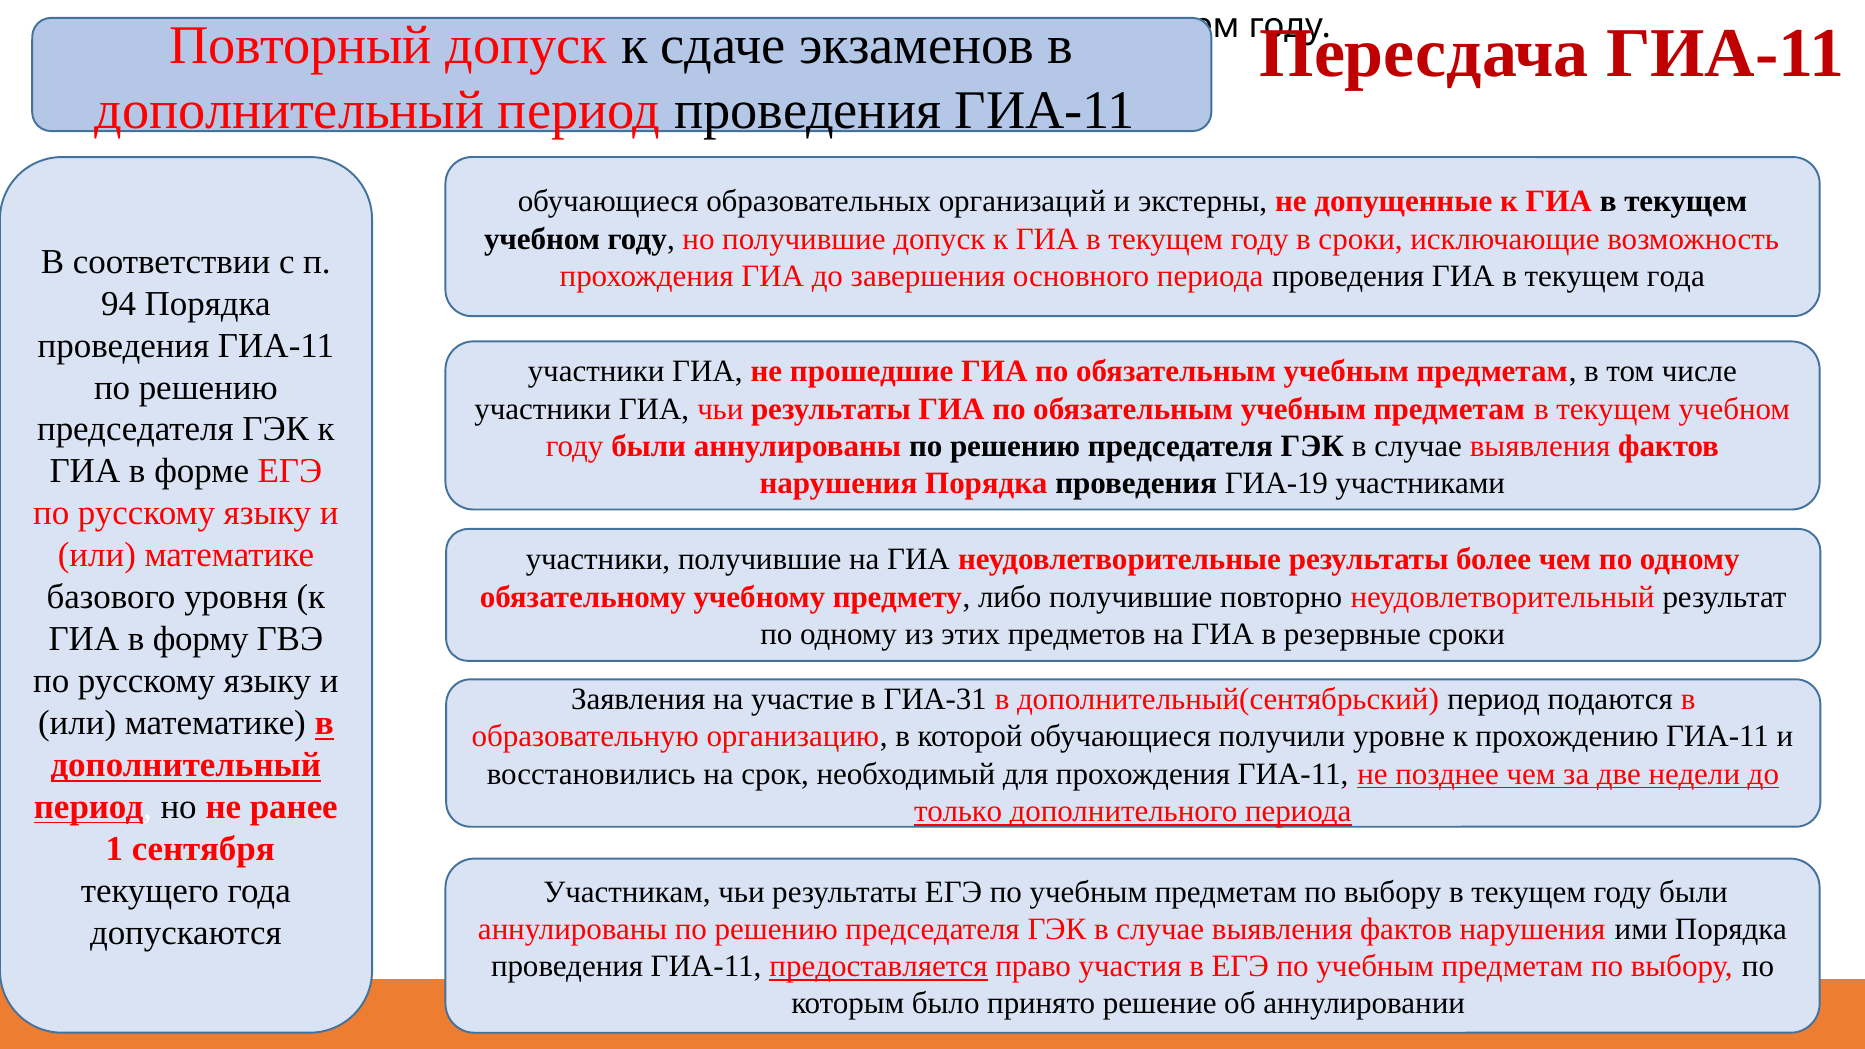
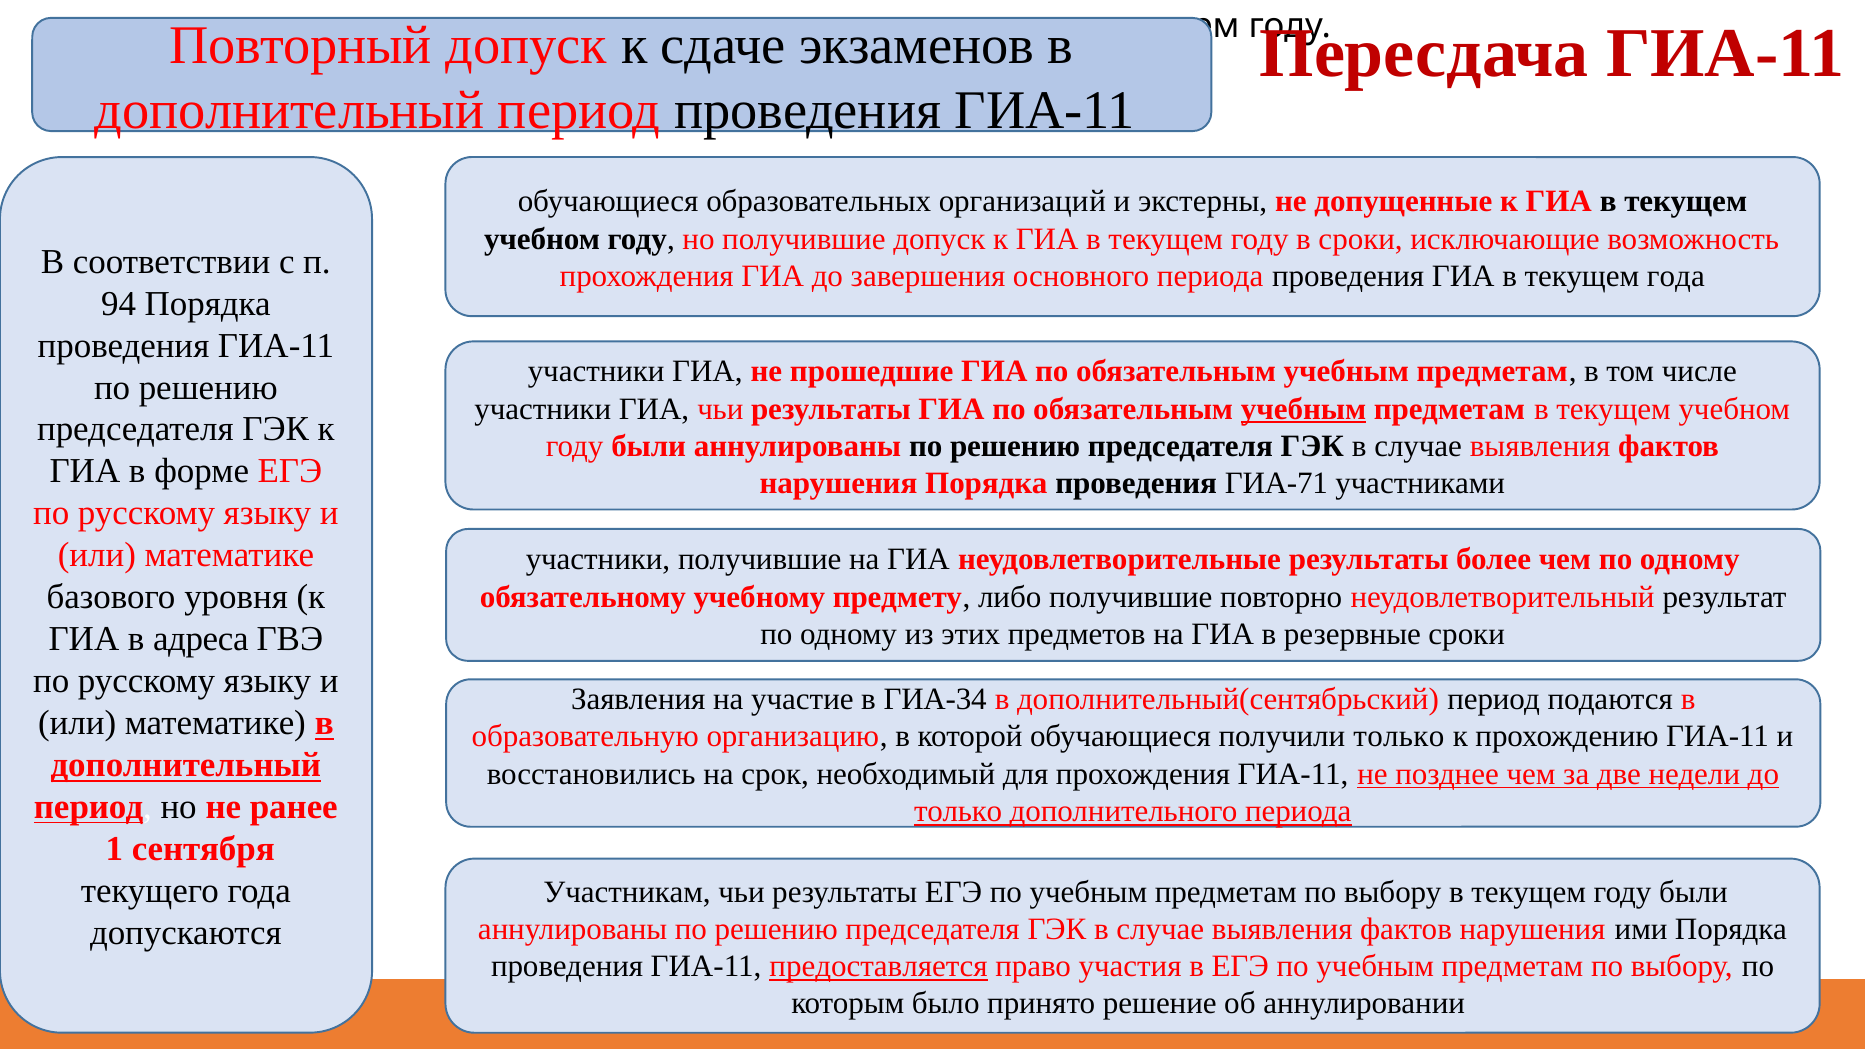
учебным at (1304, 409) underline: none -> present
ГИА-19: ГИА-19 -> ГИА-71
форму: форму -> адреса
ГИА-31: ГИА-31 -> ГИА-34
получили уровне: уровне -> только
